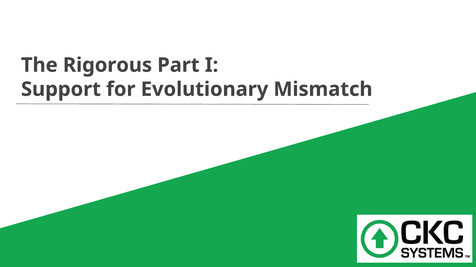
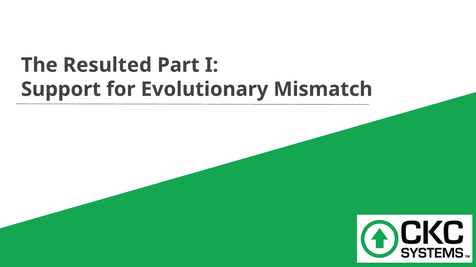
Rigorous: Rigorous -> Resulted
